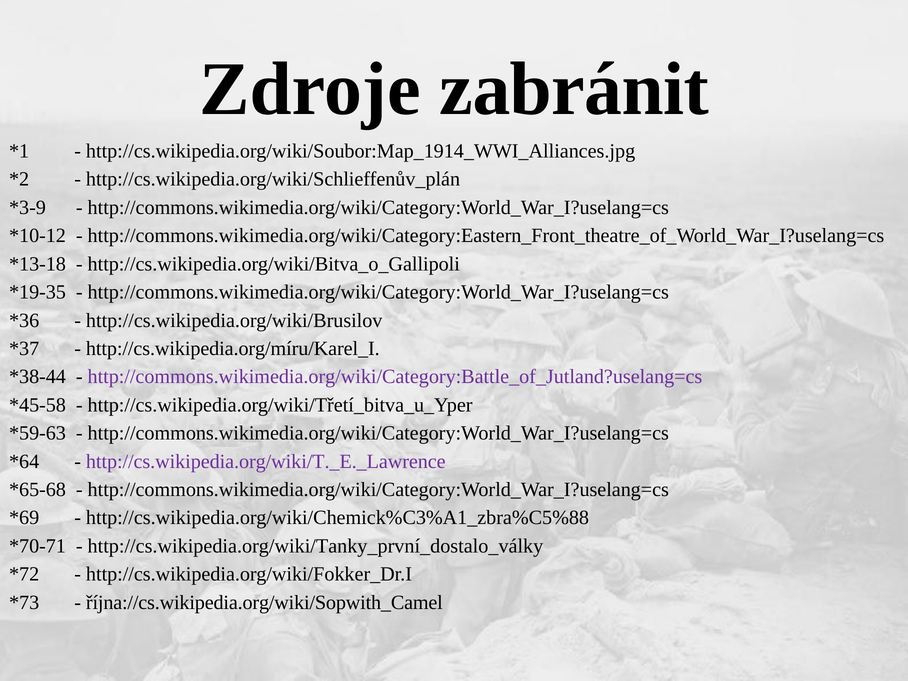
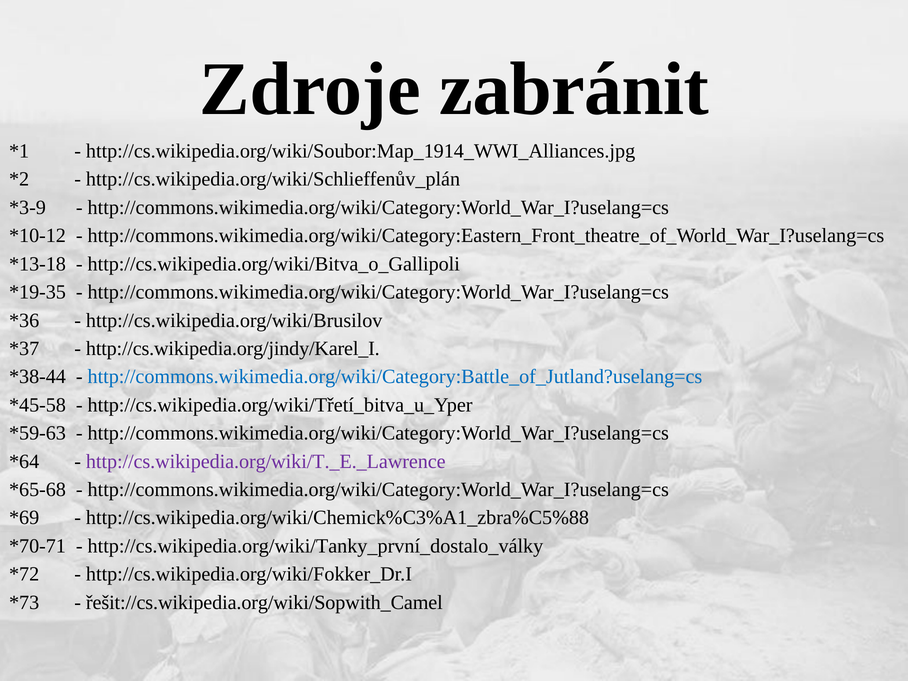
http://cs.wikipedia.org/míru/Karel_I: http://cs.wikipedia.org/míru/Karel_I -> http://cs.wikipedia.org/jindy/Karel_I
http://commons.wikimedia.org/wiki/Category:Battle_of_Jutland?uselang=cs colour: purple -> blue
října://cs.wikipedia.org/wiki/Sopwith_Camel: října://cs.wikipedia.org/wiki/Sopwith_Camel -> řešit://cs.wikipedia.org/wiki/Sopwith_Camel
